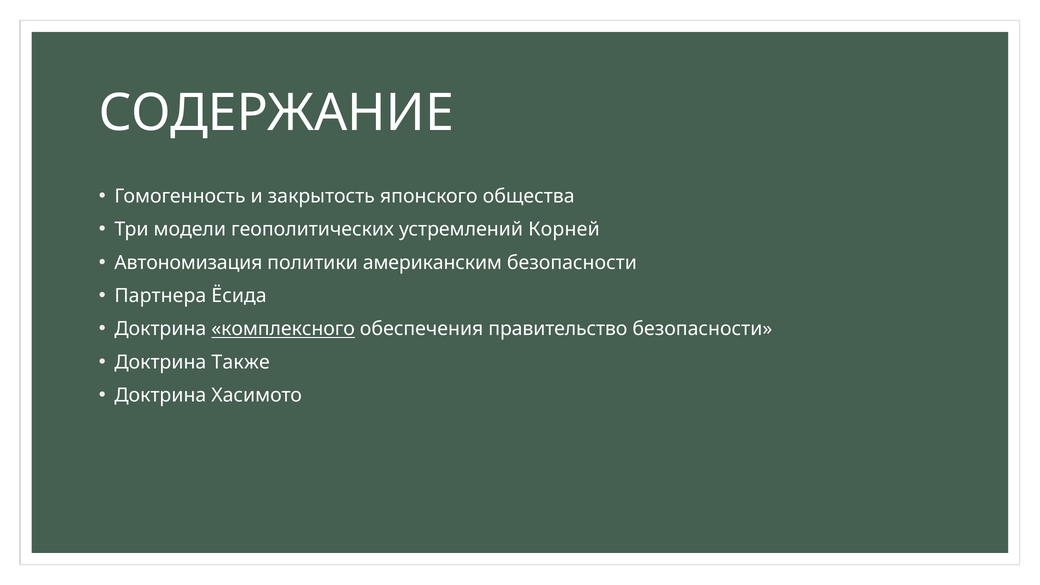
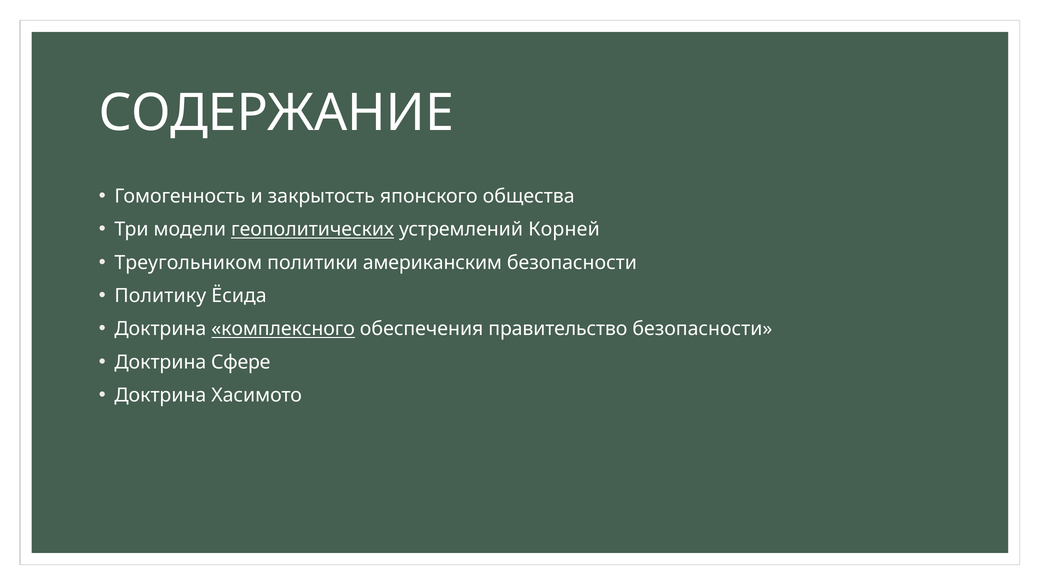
геополитических underline: none -> present
Автономизация: Автономизация -> Треугольником
Партнера: Партнера -> Политику
Также: Также -> Сфере
